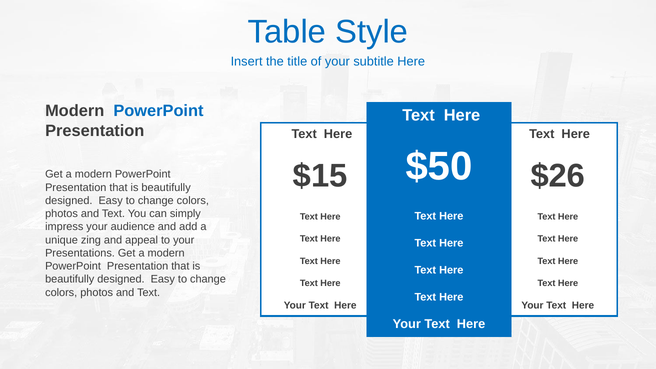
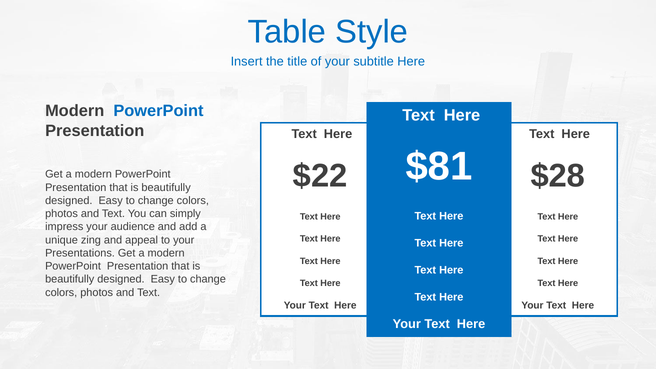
$50: $50 -> $81
$15: $15 -> $22
$26: $26 -> $28
